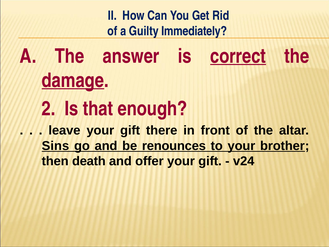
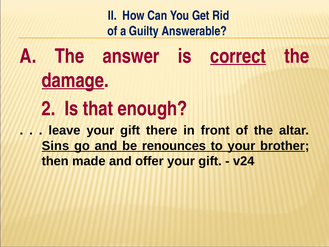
Immediately: Immediately -> Answerable
death: death -> made
